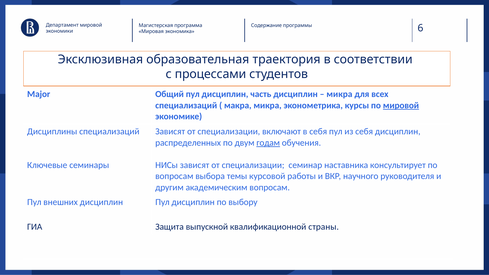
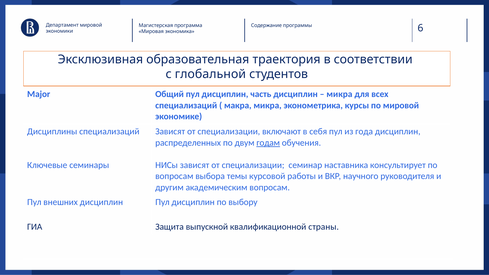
процессами: процессами -> глобальной
мировой at (401, 105) underline: present -> none
из себя: себя -> года
